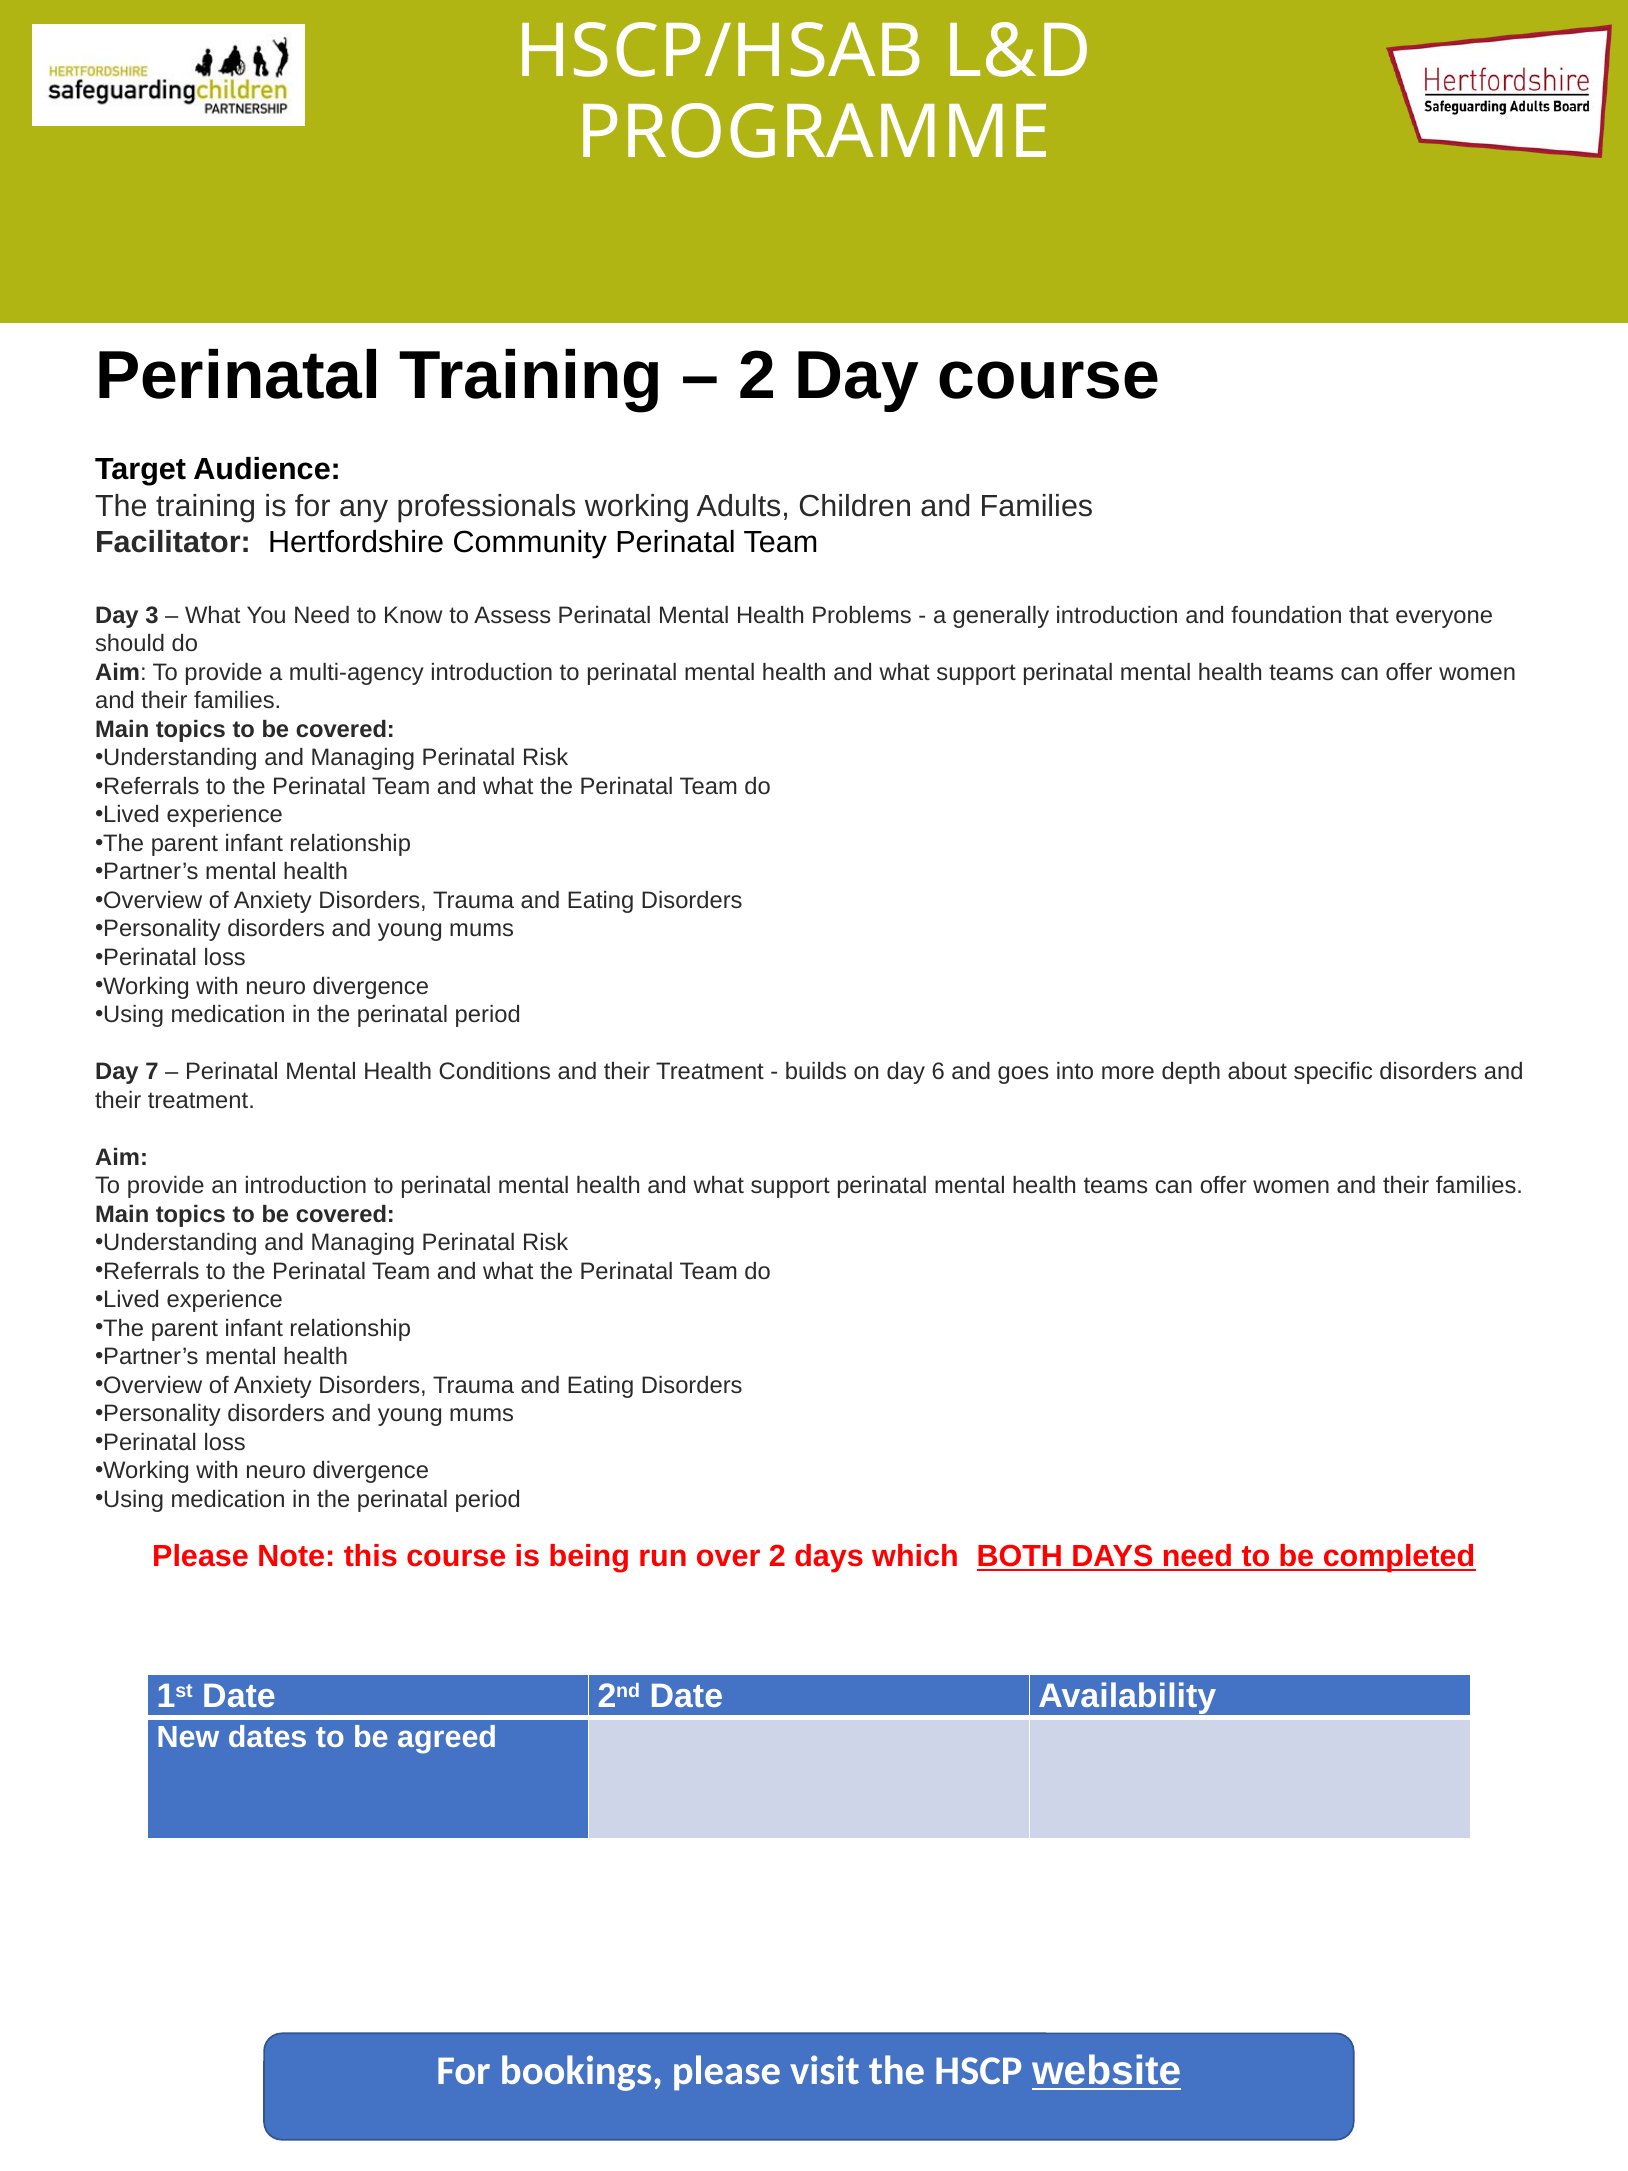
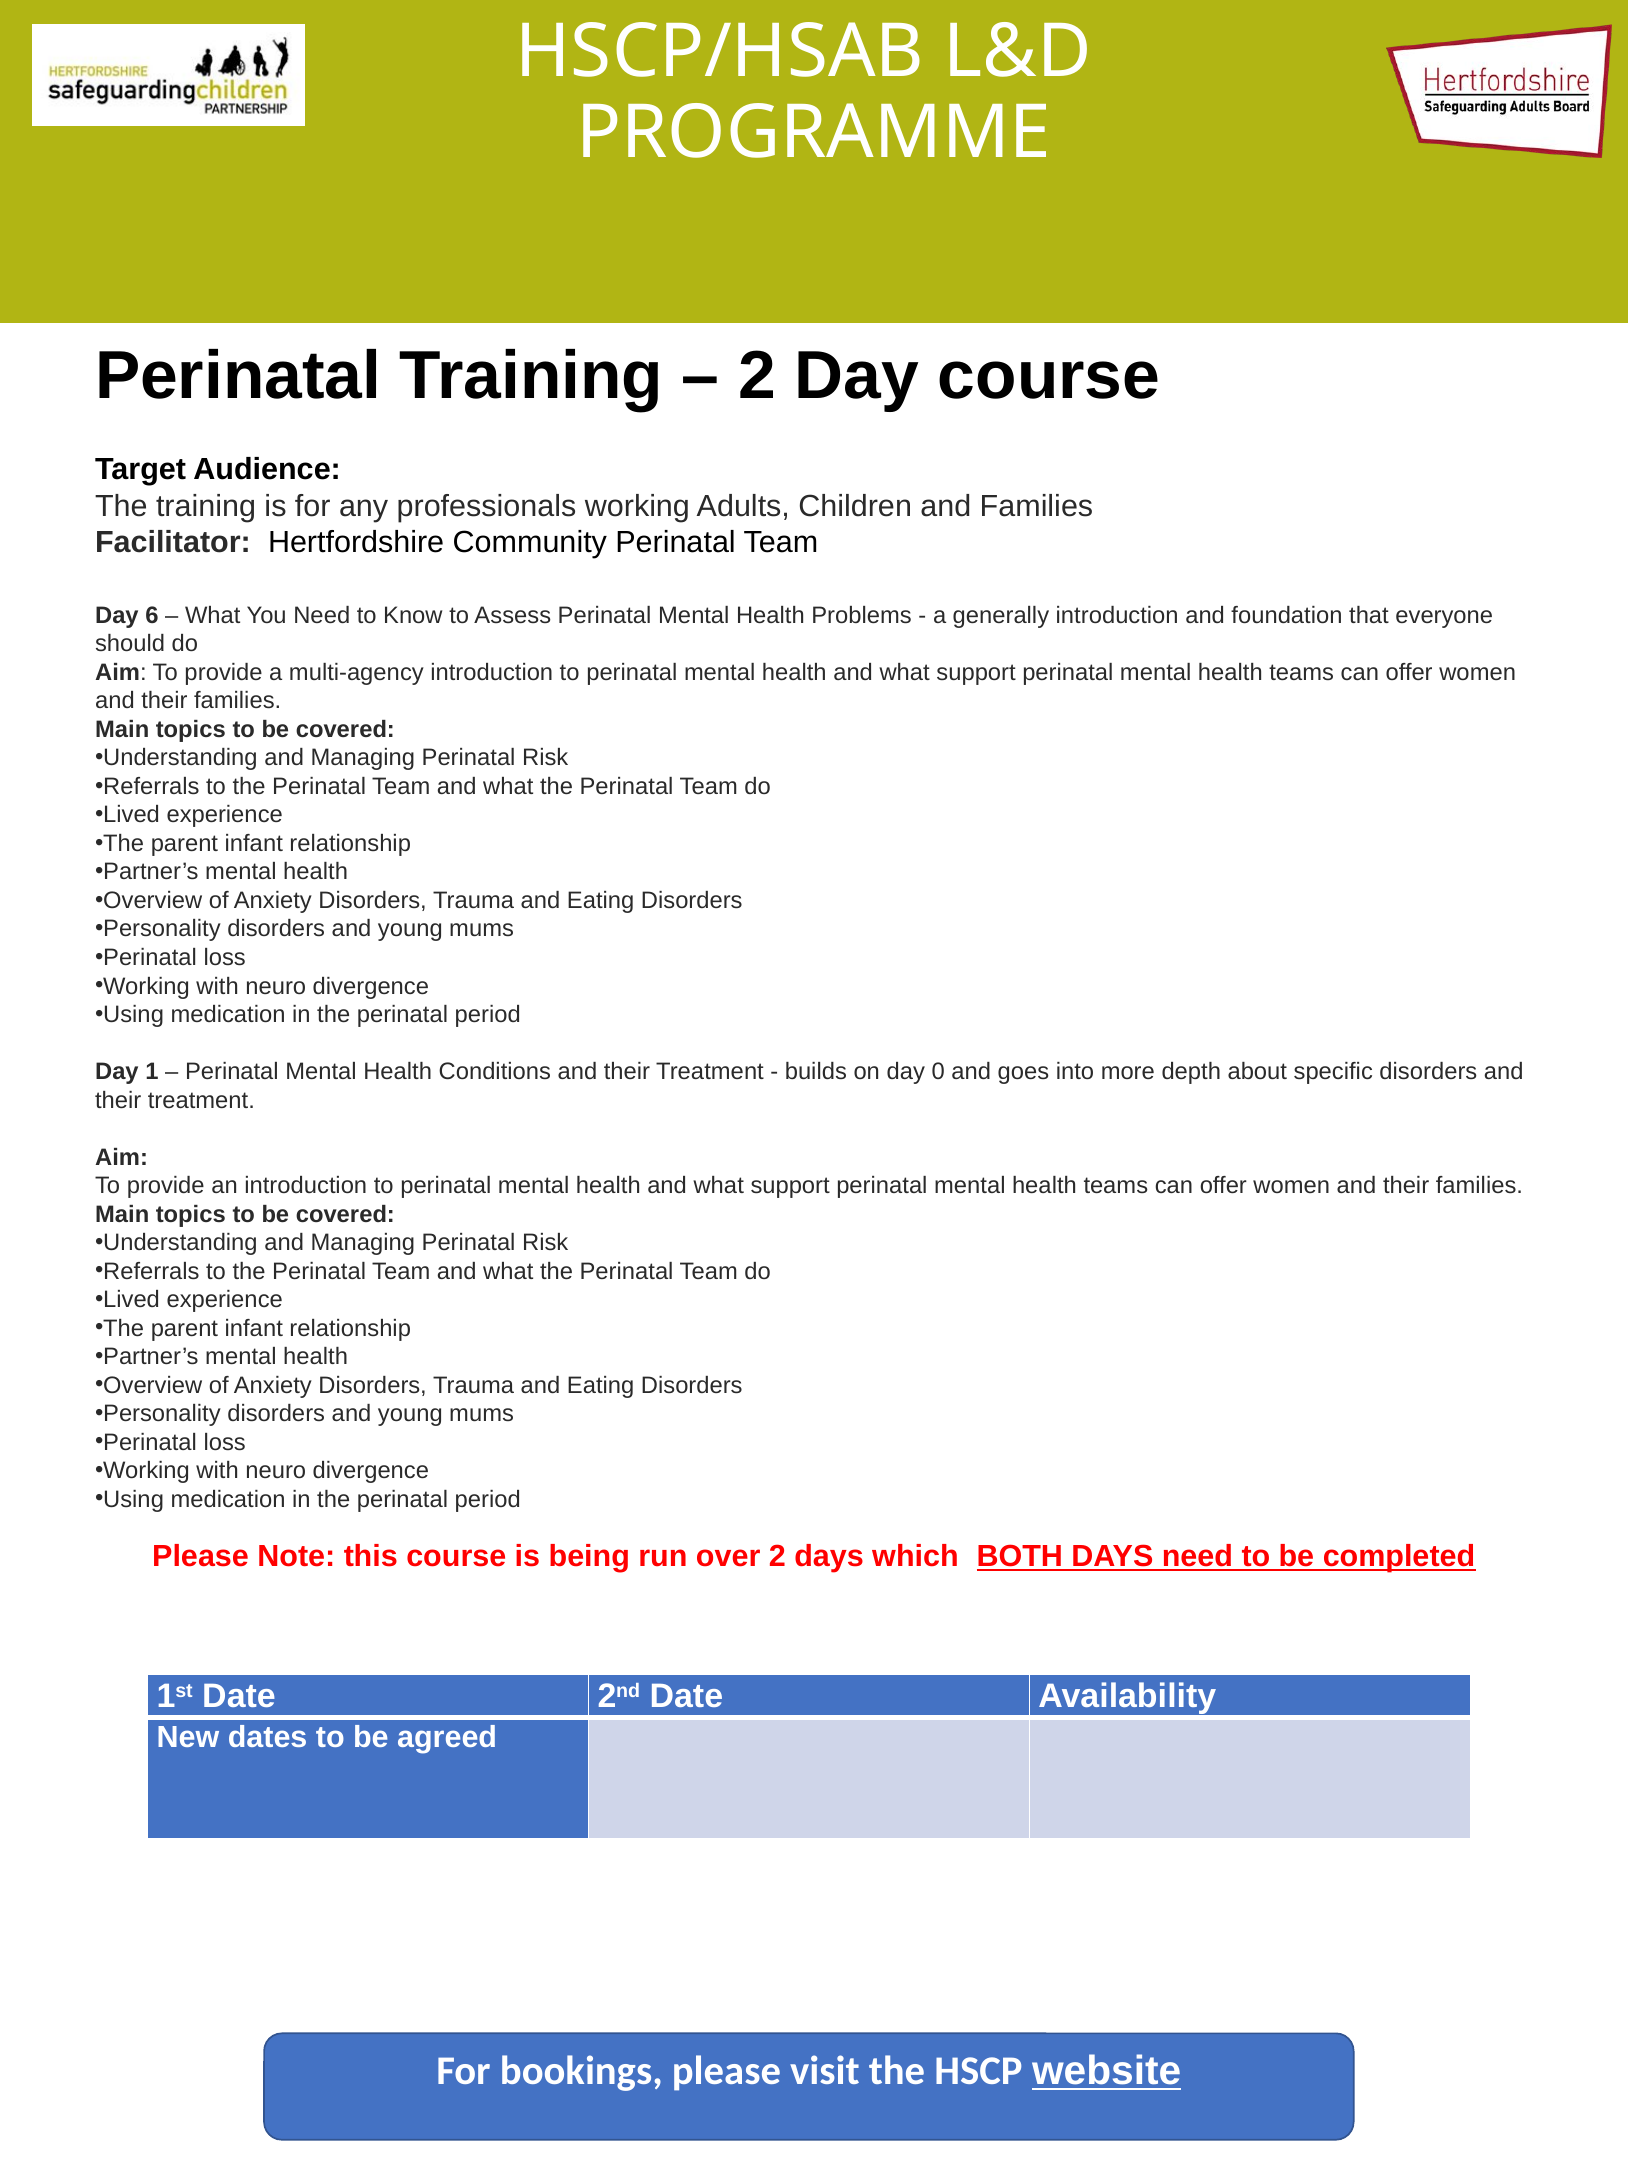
3: 3 -> 6
7: 7 -> 1
6: 6 -> 0
